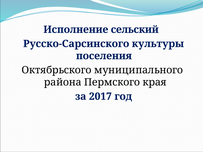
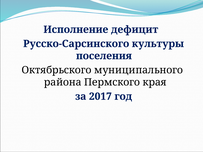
сельский: сельский -> дефицит
